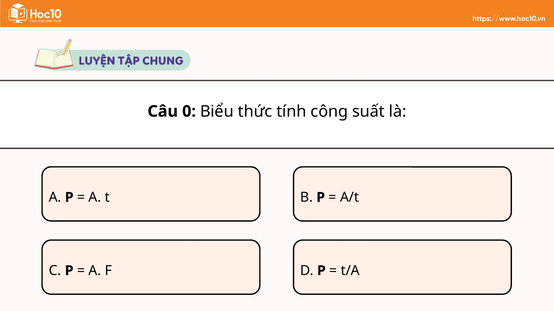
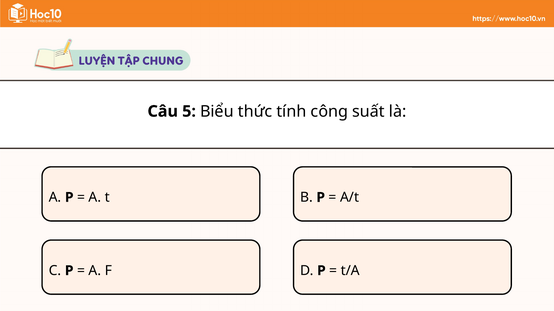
0: 0 -> 5
